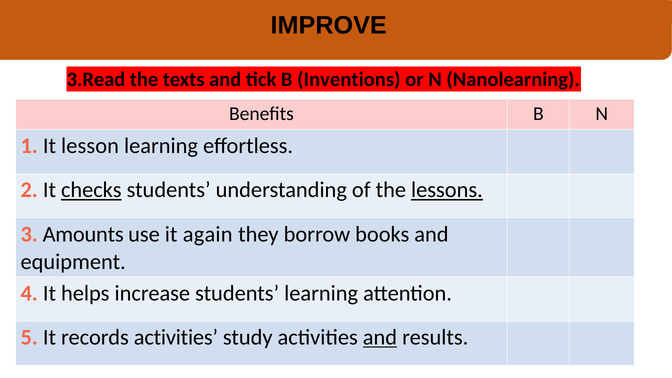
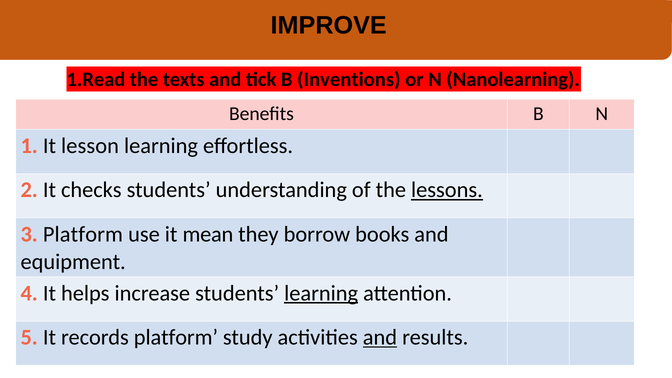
3.Read: 3.Read -> 1.Read
checks underline: present -> none
3 Amounts: Amounts -> Platform
again: again -> mean
learning at (321, 293) underline: none -> present
records activities: activities -> platform
